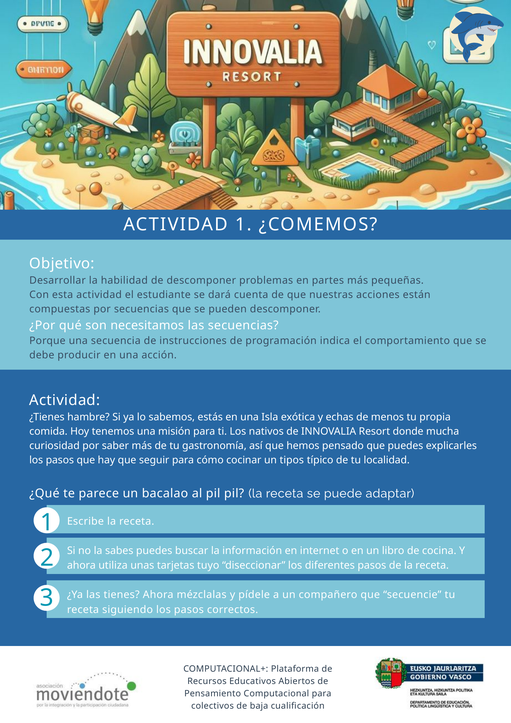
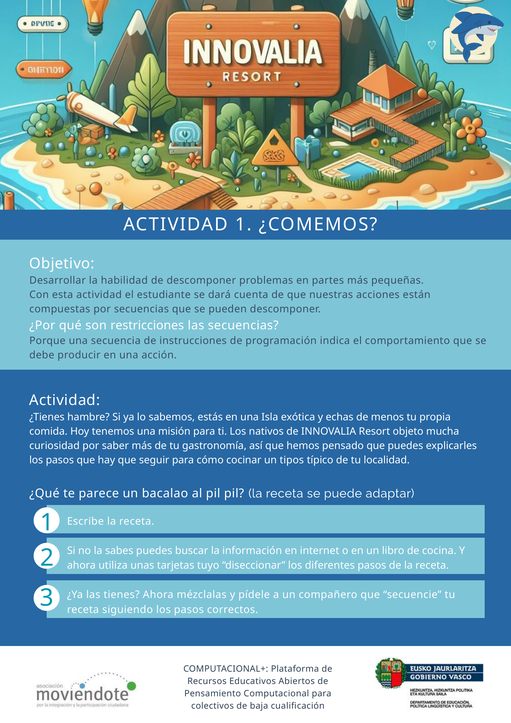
necesitamos: necesitamos -> restricciones
donde: donde -> objeto
